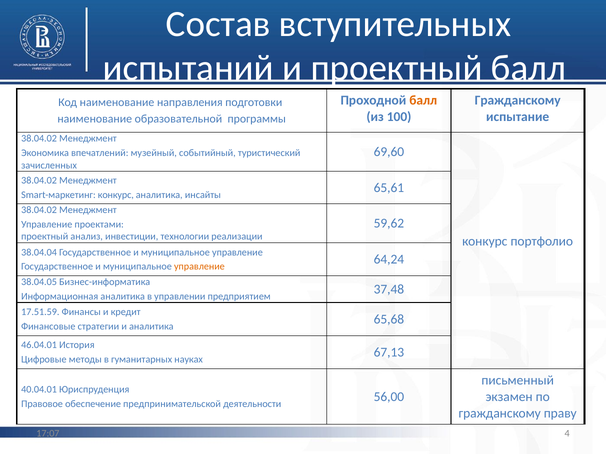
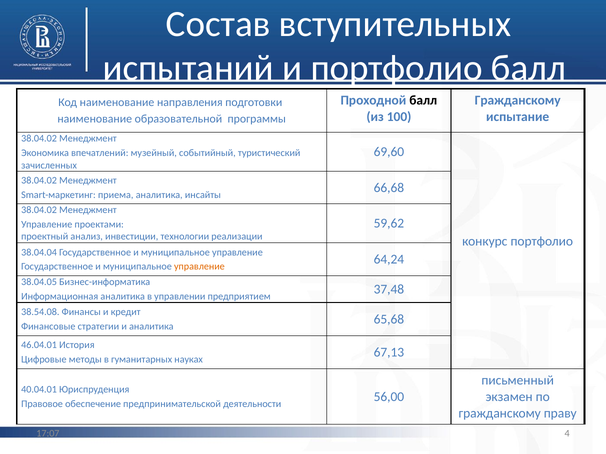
и проектный: проектный -> портфолио
балл at (423, 100) colour: orange -> black
65,61: 65,61 -> 66,68
Smart-маркетинг конкурс: конкурс -> приема
17.51.59: 17.51.59 -> 38.54.08
